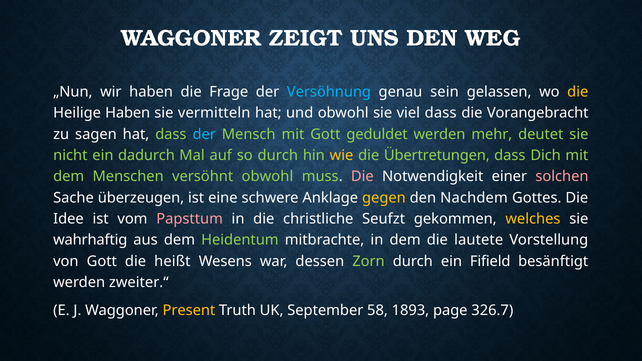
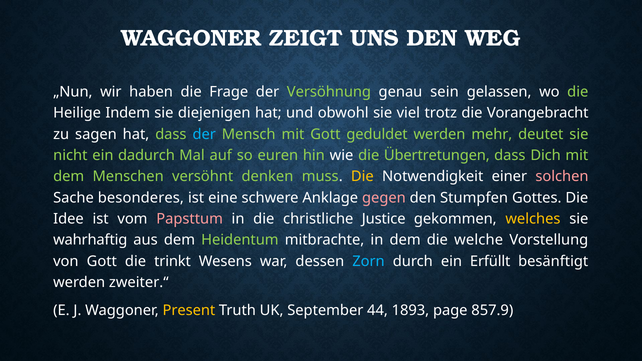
Versöhnung colour: light blue -> light green
die at (578, 92) colour: yellow -> light green
Heilige Haben: Haben -> Indem
vermitteln: vermitteln -> diejenigen
viel dass: dass -> trotz
so durch: durch -> euren
wie colour: yellow -> white
versöhnt obwohl: obwohl -> denken
Die at (362, 177) colour: pink -> yellow
überzeugen: überzeugen -> besonderes
gegen colour: yellow -> pink
Nachdem: Nachdem -> Stumpfen
Seufzt: Seufzt -> Justice
lautete: lautete -> welche
heißt: heißt -> trinkt
Zorn colour: light green -> light blue
Fifield: Fifield -> Erfüllt
58: 58 -> 44
326.7: 326.7 -> 857.9
